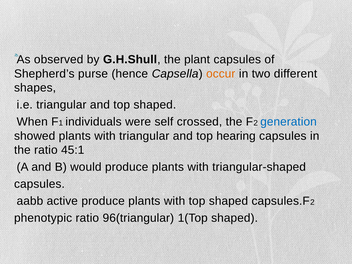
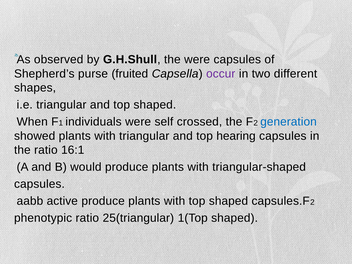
the plant: plant -> were
hence: hence -> fruited
occur colour: orange -> purple
45:1: 45:1 -> 16:1
96(triangular: 96(triangular -> 25(triangular
